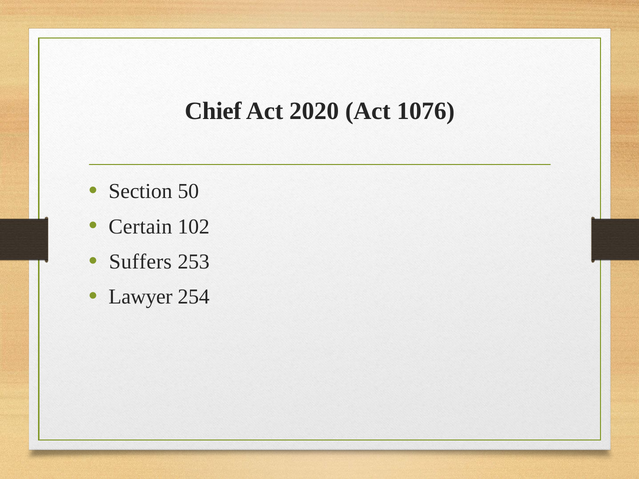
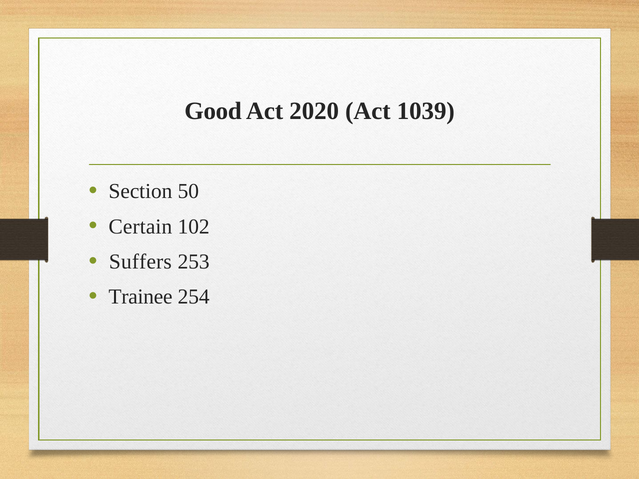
Chief: Chief -> Good
1076: 1076 -> 1039
Lawyer: Lawyer -> Trainee
